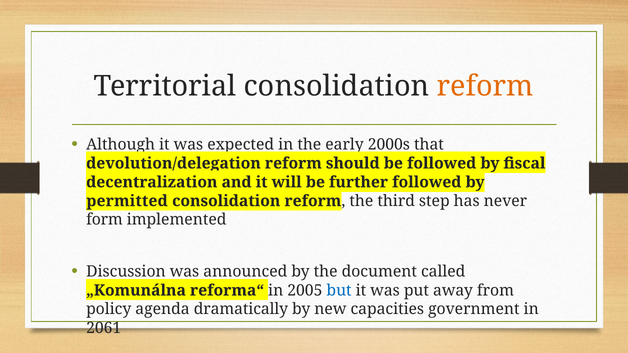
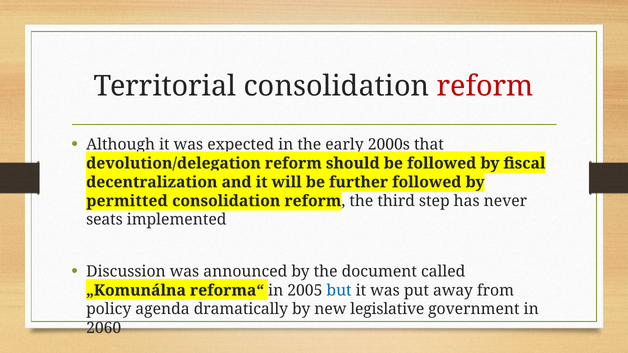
reform at (485, 86) colour: orange -> red
form: form -> seats
capacities: capacities -> legislative
2061: 2061 -> 2060
